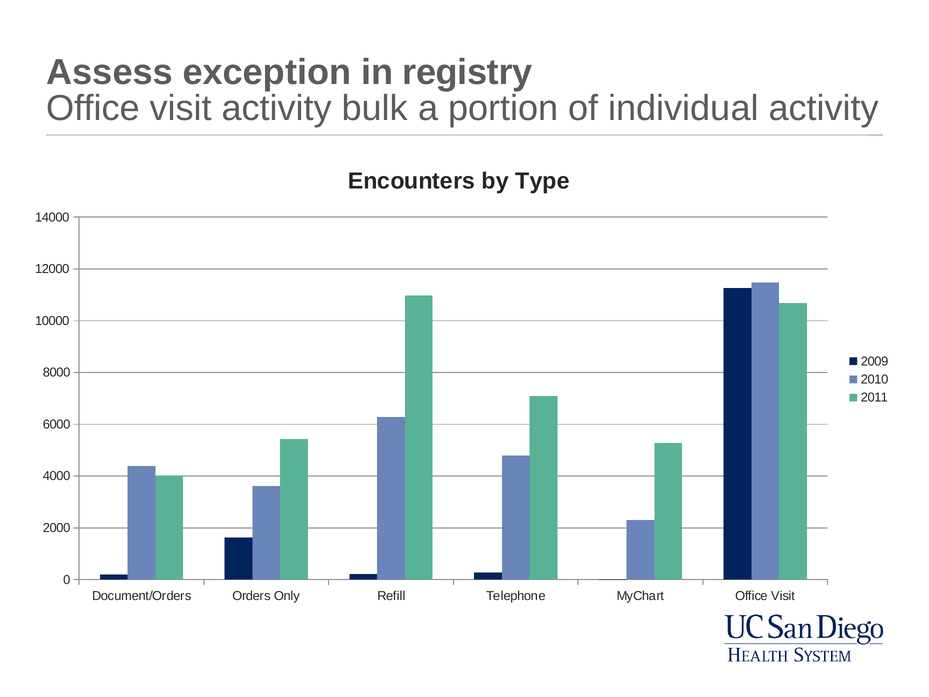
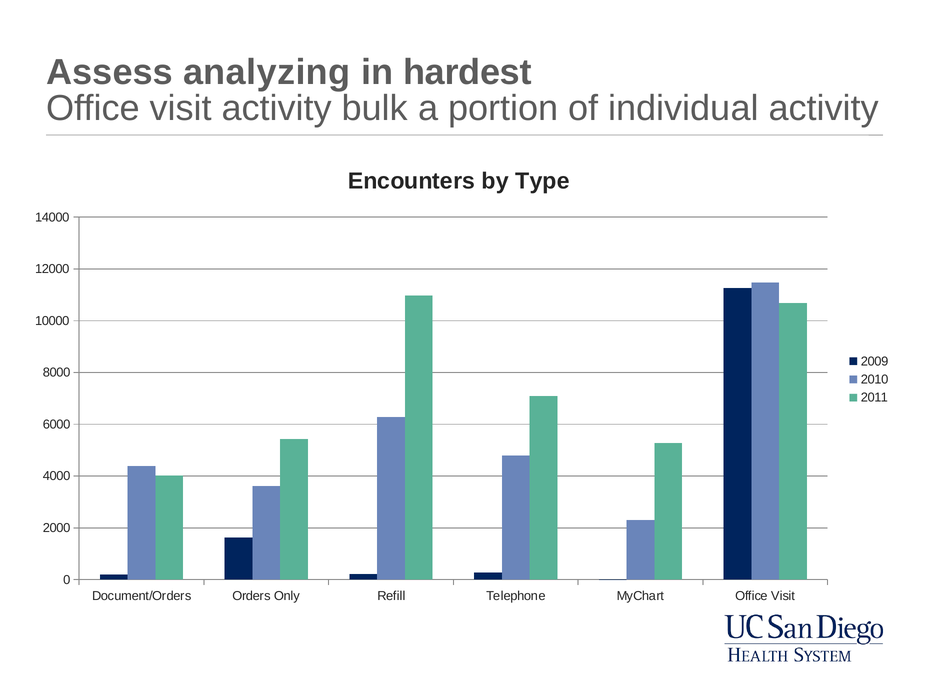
exception: exception -> analyzing
registry: registry -> hardest
